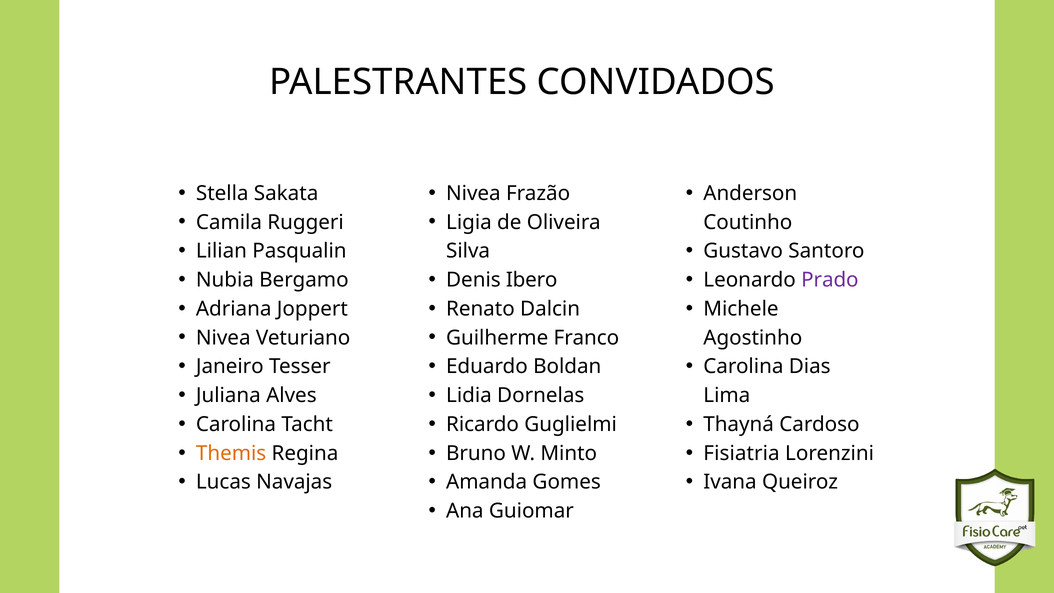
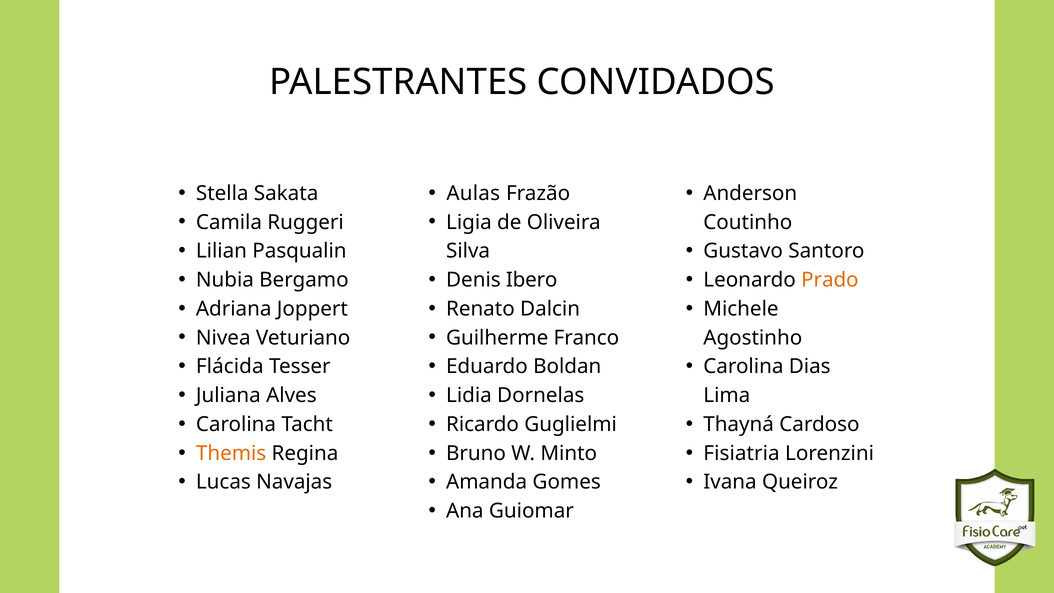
Nivea at (473, 193): Nivea -> Aulas
Prado colour: purple -> orange
Janeiro: Janeiro -> Flácida
